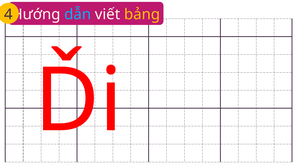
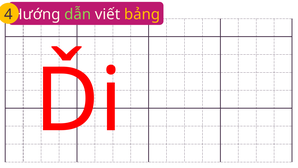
dẫn colour: light blue -> light green
